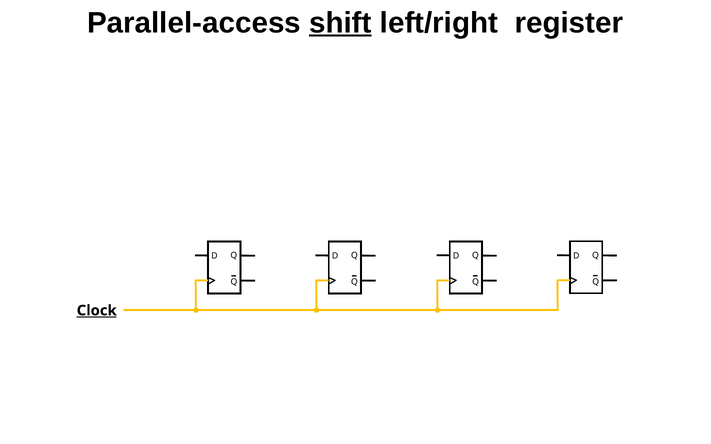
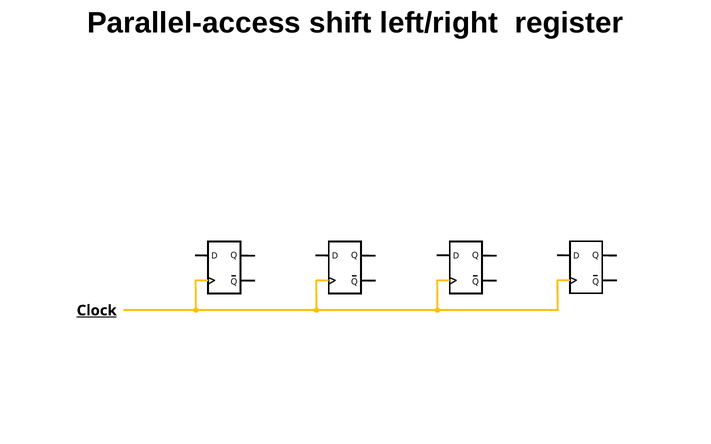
shift underline: present -> none
